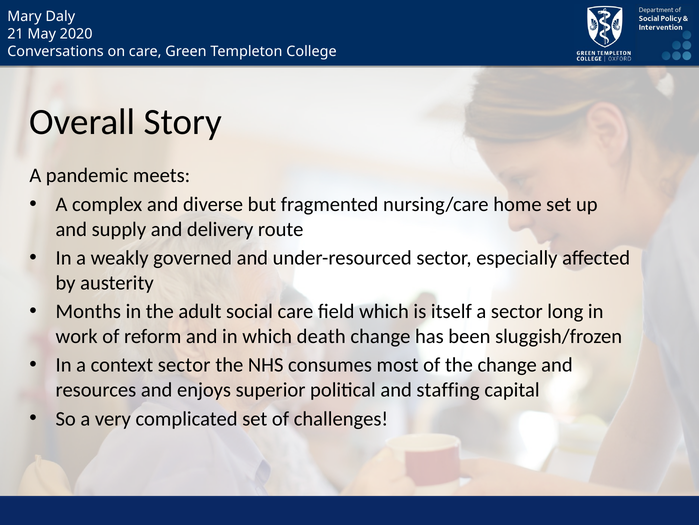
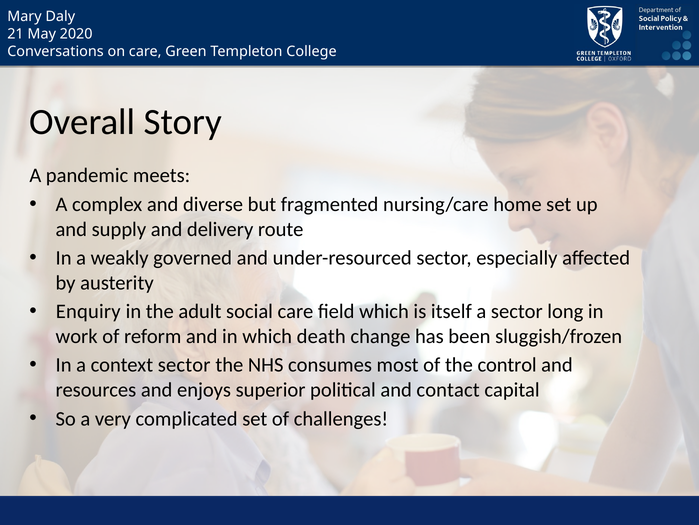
Months: Months -> Enquiry
the change: change -> control
staffing: staffing -> contact
